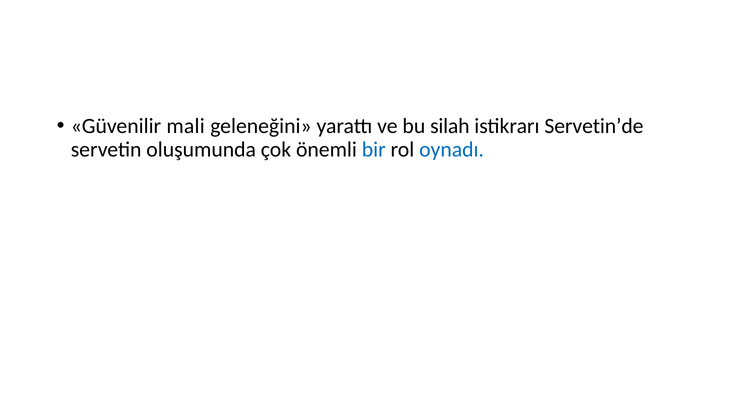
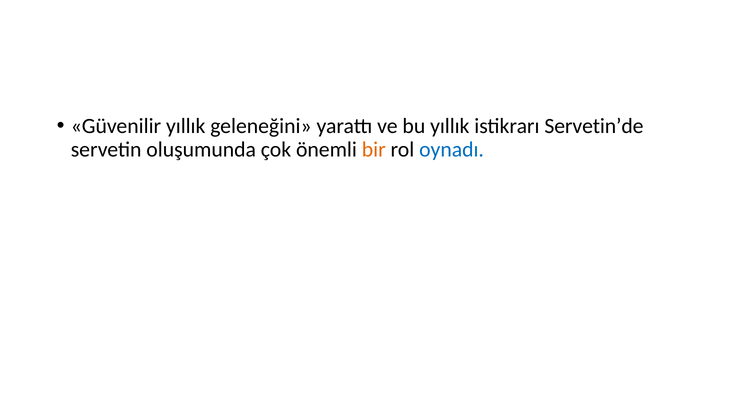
Güvenilir mali: mali -> yıllık
bu silah: silah -> yıllık
bir colour: blue -> orange
